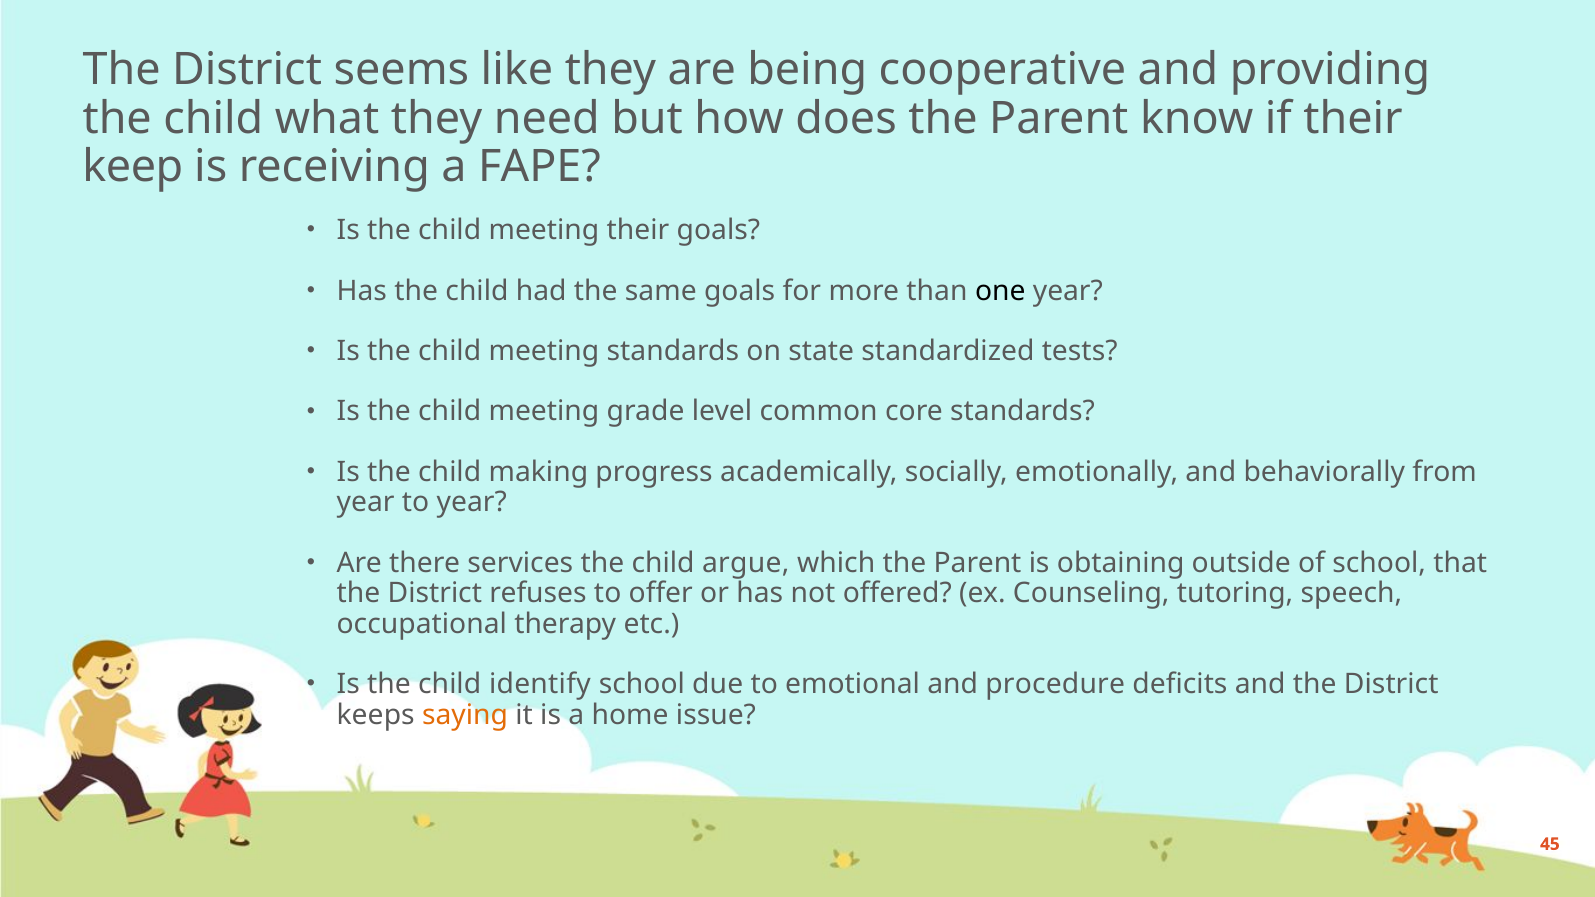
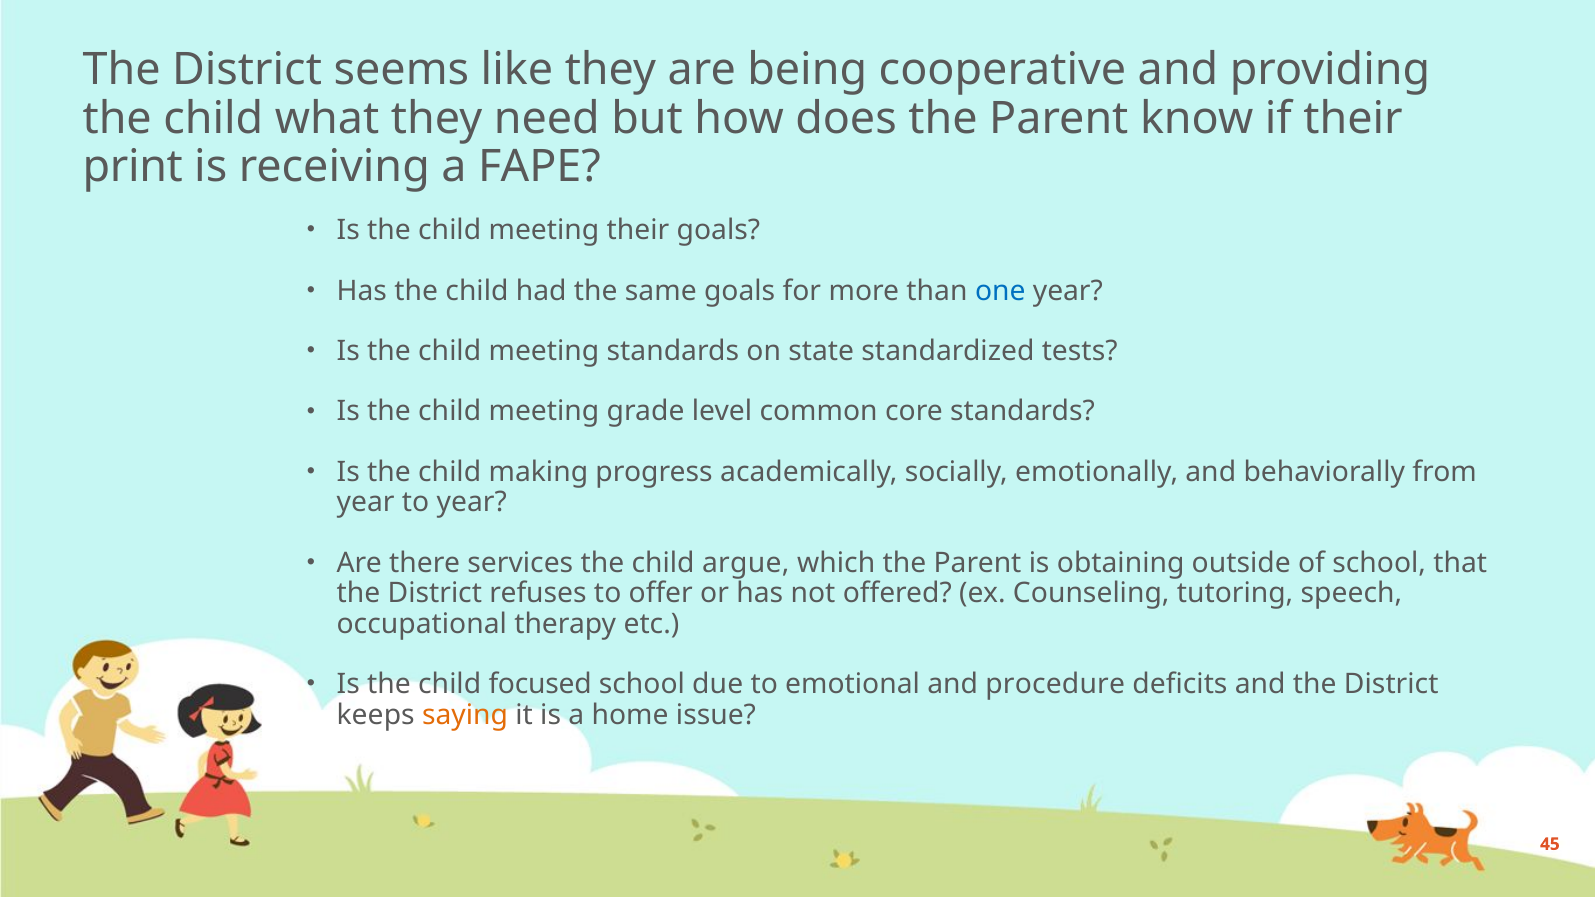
keep: keep -> print
one colour: black -> blue
identify: identify -> focused
